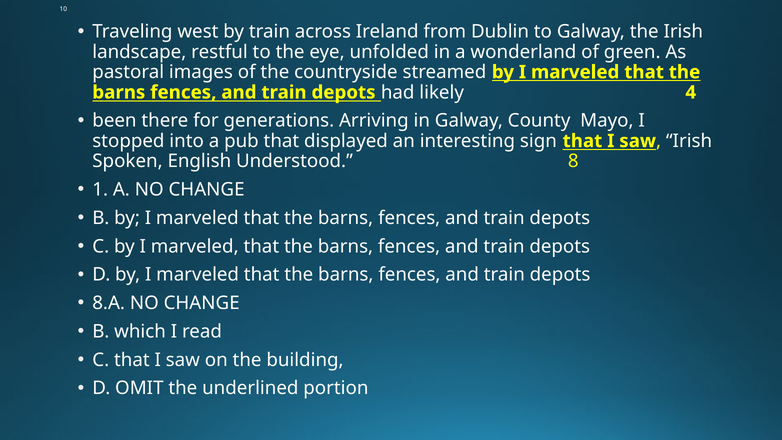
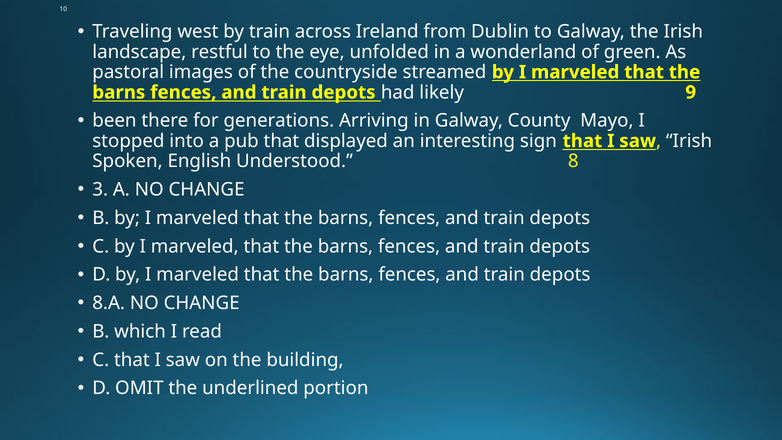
4: 4 -> 9
1: 1 -> 3
